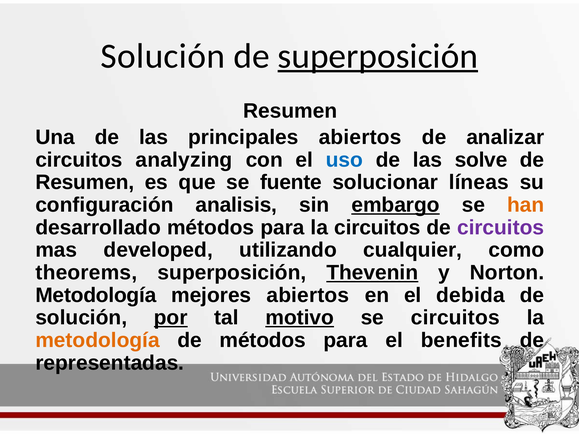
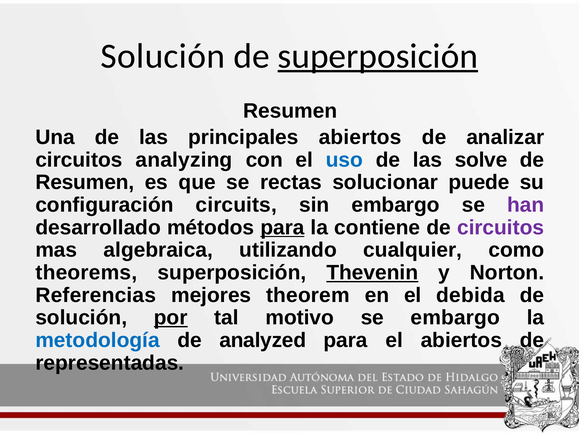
fuente: fuente -> rectas
líneas: líneas -> puede
analisis: analisis -> circuits
embargo at (396, 205) underline: present -> none
han colour: orange -> purple
para at (282, 228) underline: none -> present
la circuitos: circuitos -> contiene
developed: developed -> algebraica
Metodología at (96, 295): Metodología -> Referencias
mejores abiertos: abiertos -> theorem
motivo underline: present -> none
se circuitos: circuitos -> embargo
metodología at (98, 340) colour: orange -> blue
de métodos: métodos -> analyzed
el benefits: benefits -> abiertos
